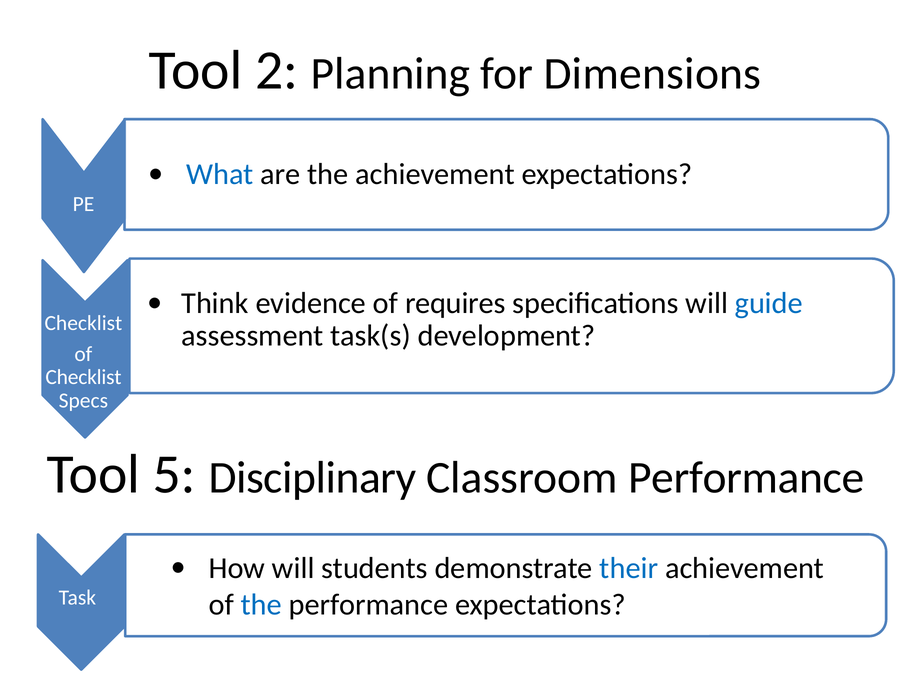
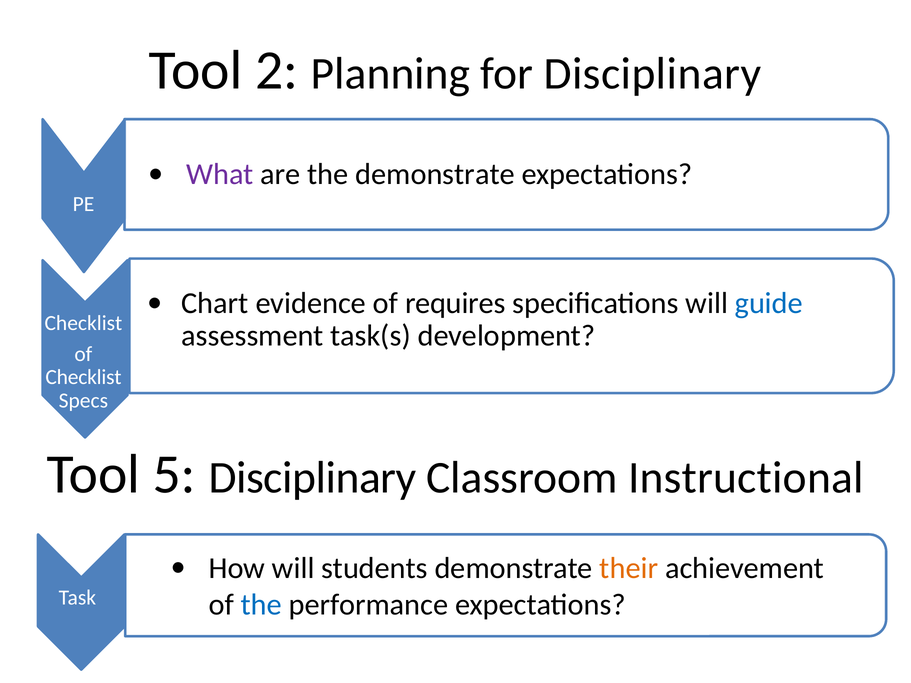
for Dimensions: Dimensions -> Disciplinary
What colour: blue -> purple
the achievement: achievement -> demonstrate
Think: Think -> Chart
Classroom Performance: Performance -> Instructional
their colour: blue -> orange
